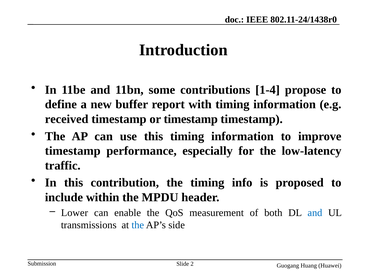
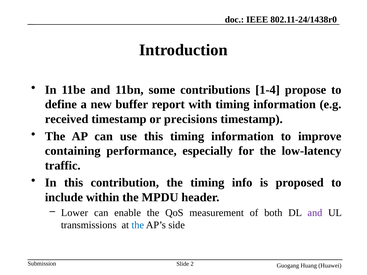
or timestamp: timestamp -> precisions
timestamp at (73, 151): timestamp -> containing
and at (315, 213) colour: blue -> purple
